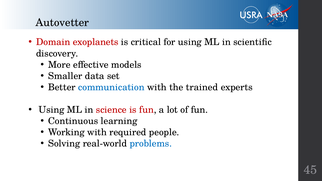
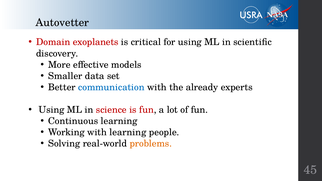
trained: trained -> already
with required: required -> learning
problems colour: blue -> orange
